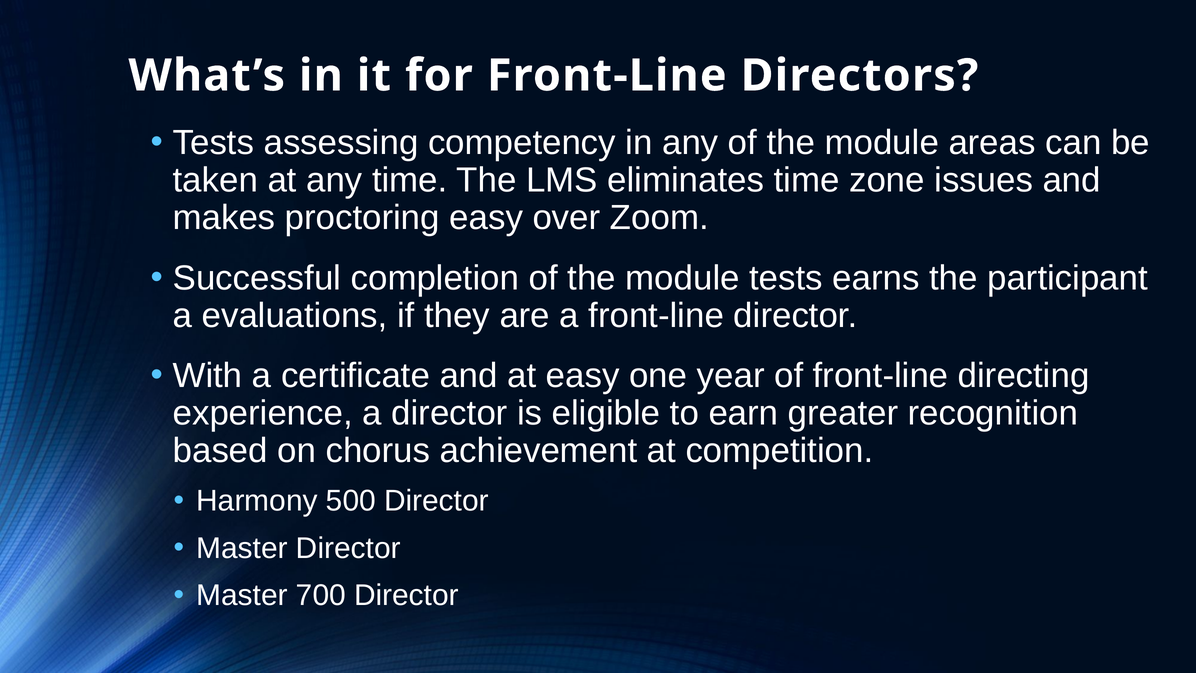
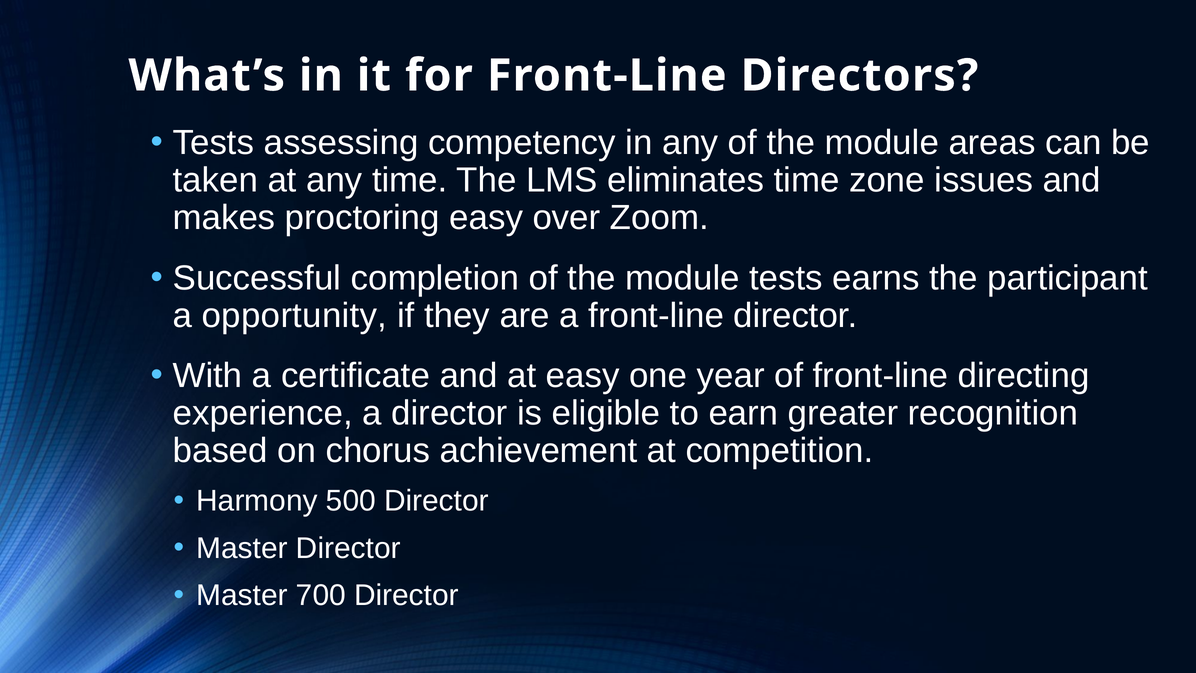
evaluations: evaluations -> opportunity
